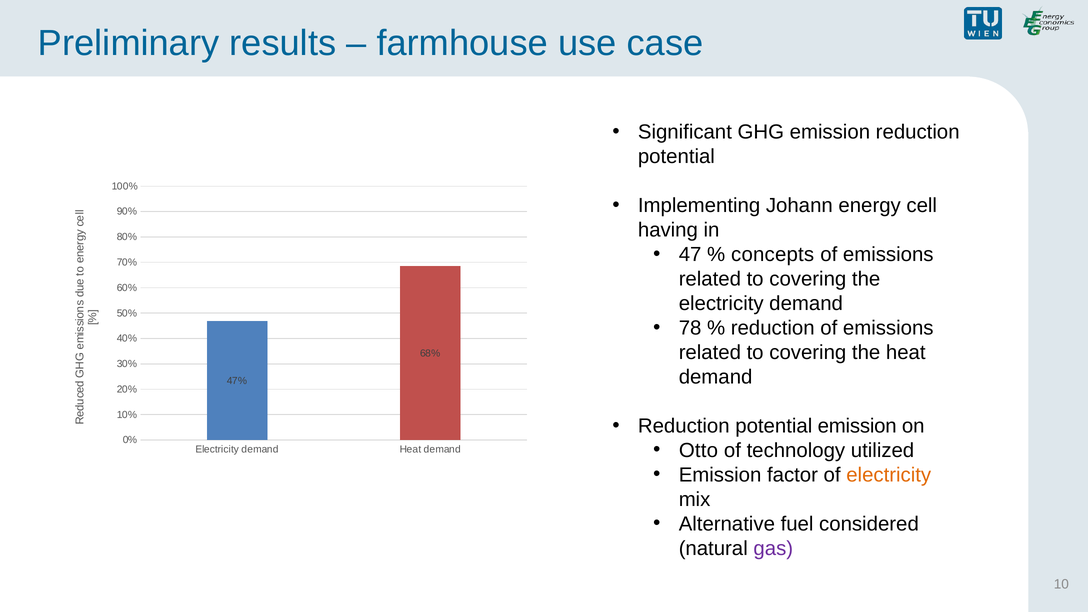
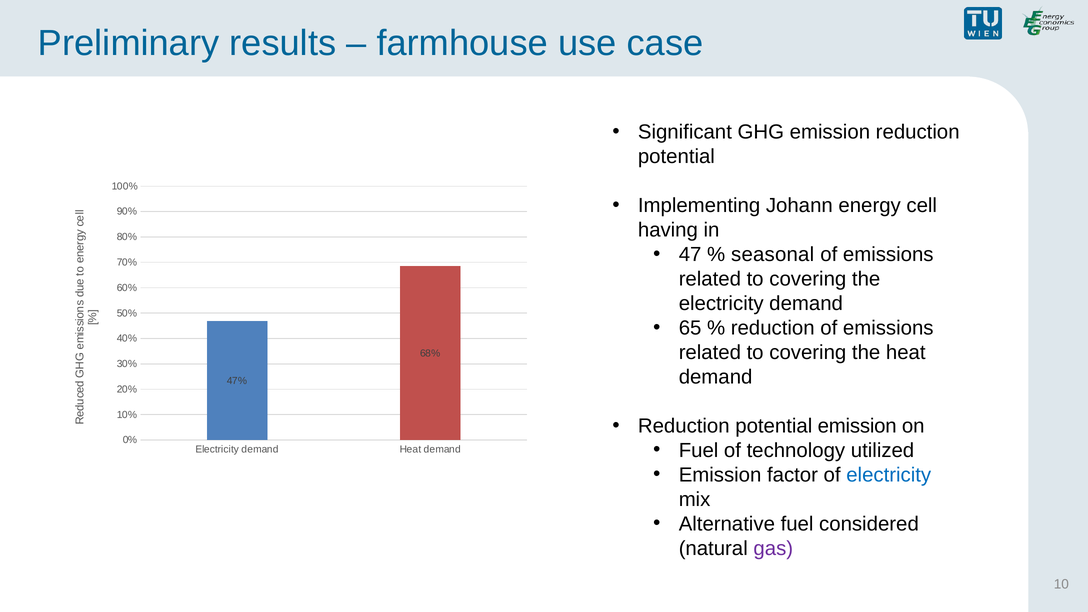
concepts: concepts -> seasonal
78: 78 -> 65
Otto at (698, 450): Otto -> Fuel
electricity at (889, 475) colour: orange -> blue
